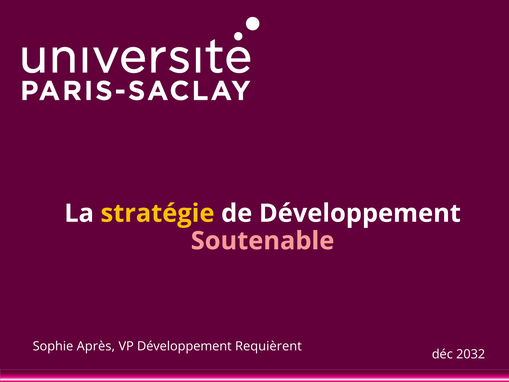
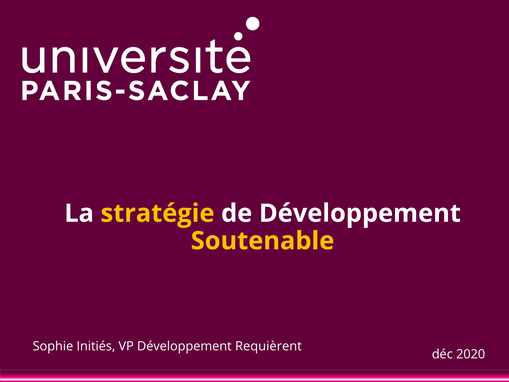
Soutenable colour: pink -> yellow
Après: Après -> Initiés
2032: 2032 -> 2020
